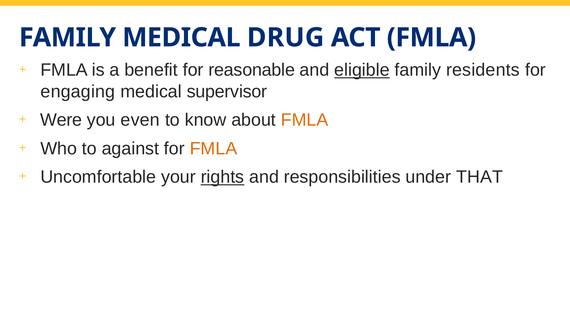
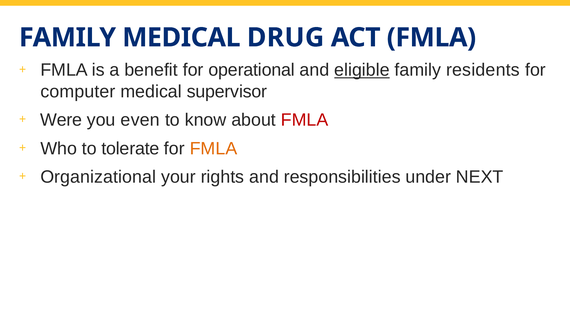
reasonable: reasonable -> operational
engaging: engaging -> computer
FMLA at (305, 120) colour: orange -> red
against: against -> tolerate
Uncomfortable: Uncomfortable -> Organizational
rights underline: present -> none
THAT: THAT -> NEXT
